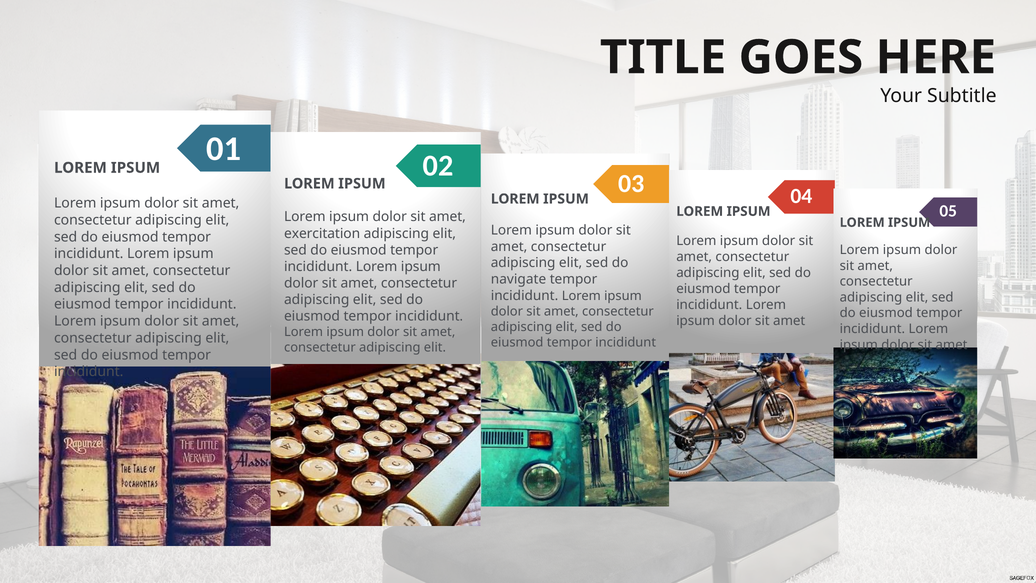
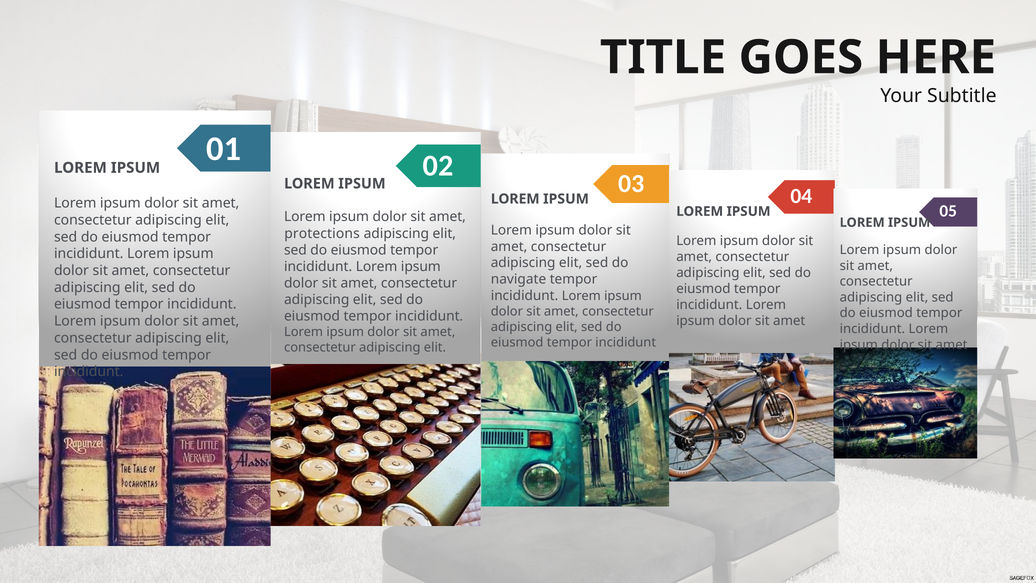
exercitation: exercitation -> protections
